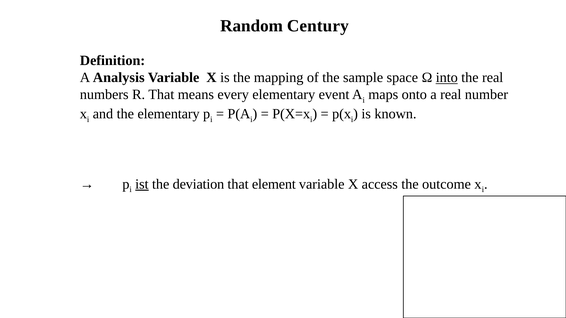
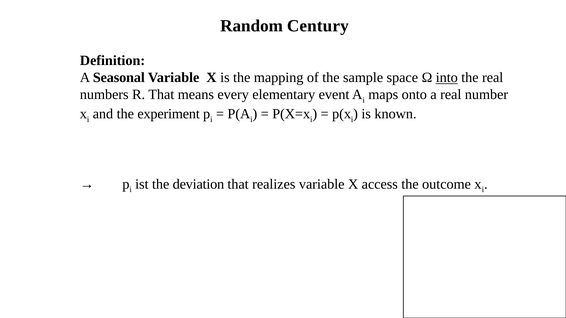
Analysis: Analysis -> Seasonal
the elementary: elementary -> experiment
ist underline: present -> none
element: element -> realizes
